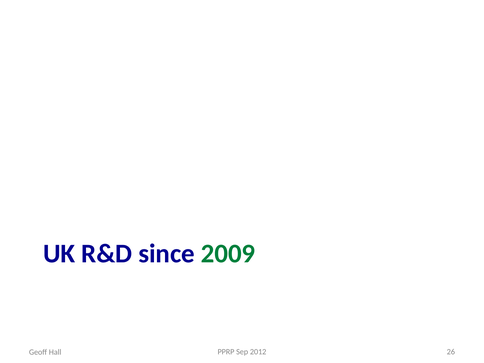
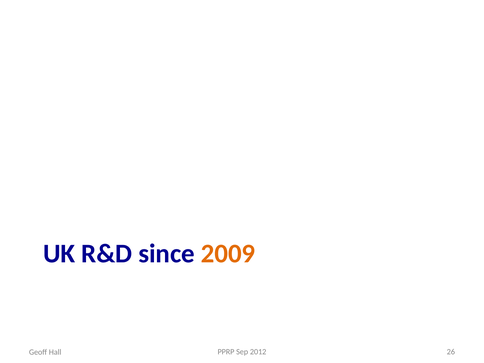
2009 colour: green -> orange
